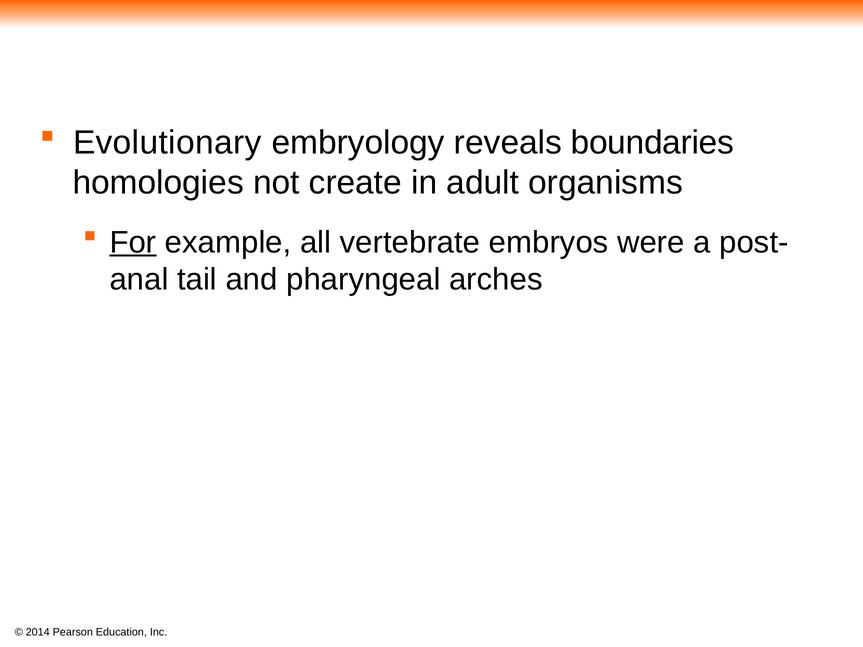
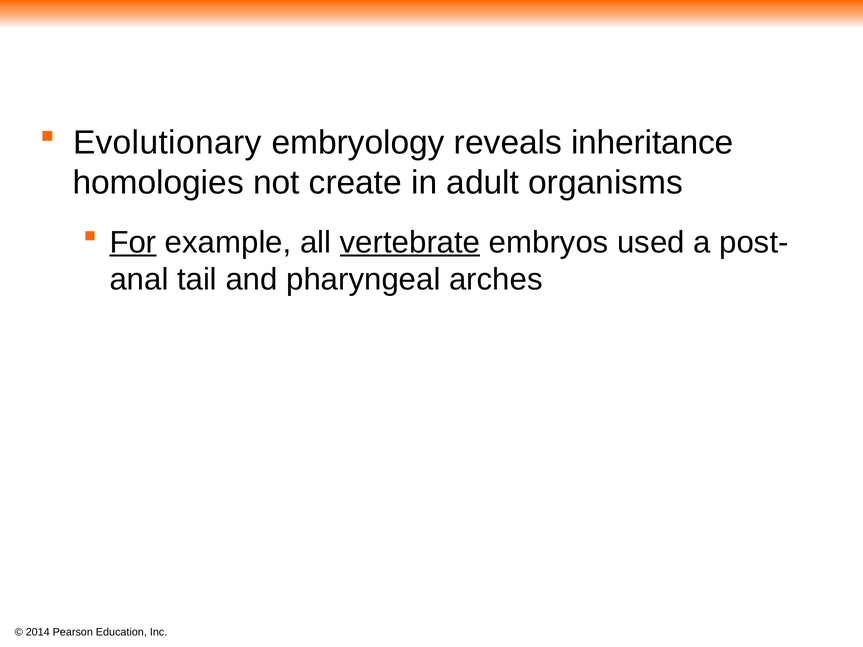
boundaries: boundaries -> inheritance
vertebrate underline: none -> present
were: were -> used
